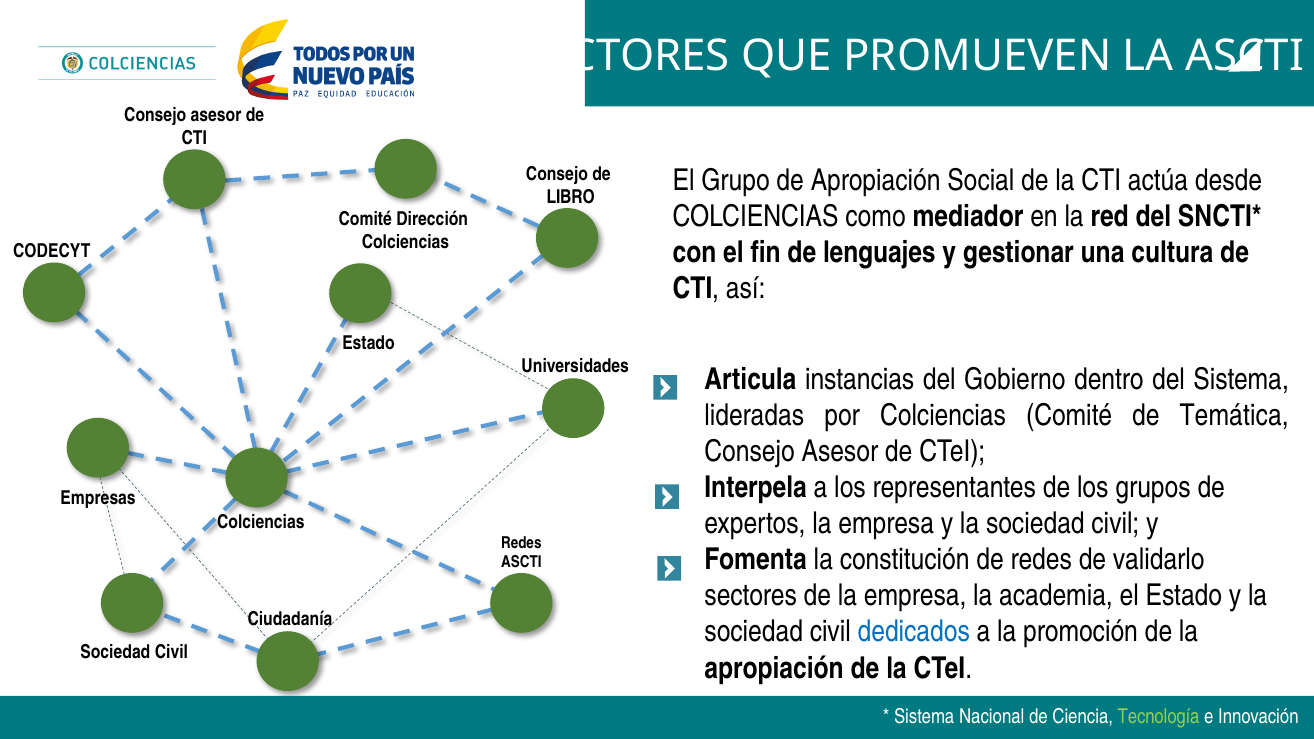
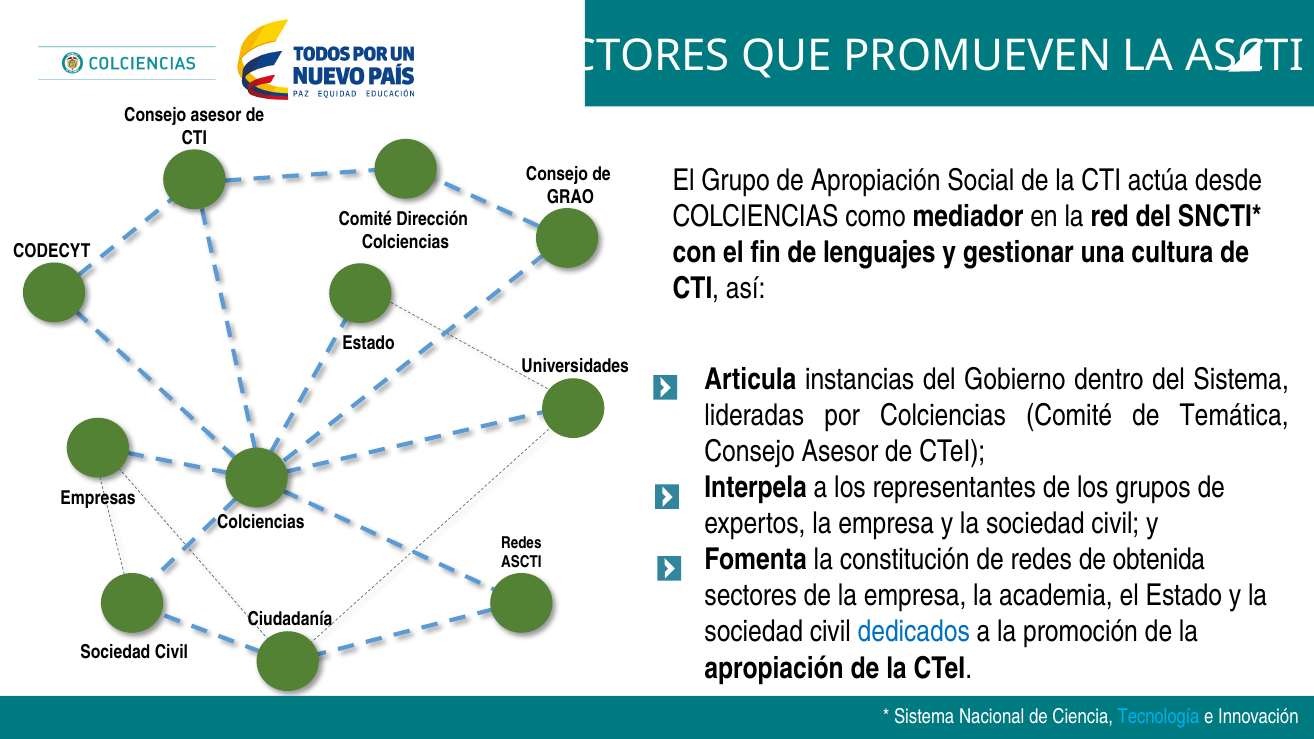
LIBRO: LIBRO -> GRAO
validarlo: validarlo -> obtenida
Tecnología colour: light green -> light blue
